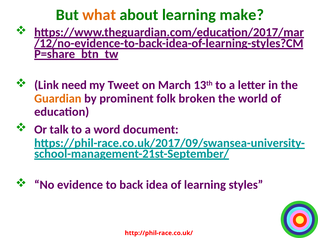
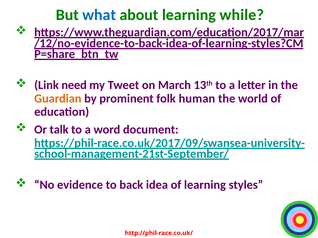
what colour: orange -> blue
make: make -> while
broken: broken -> human
